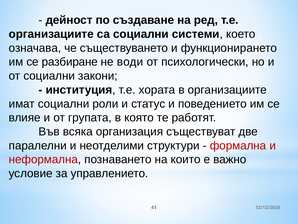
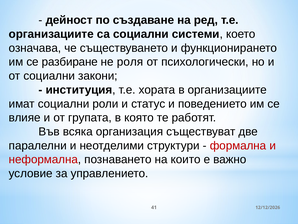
води: води -> роля
